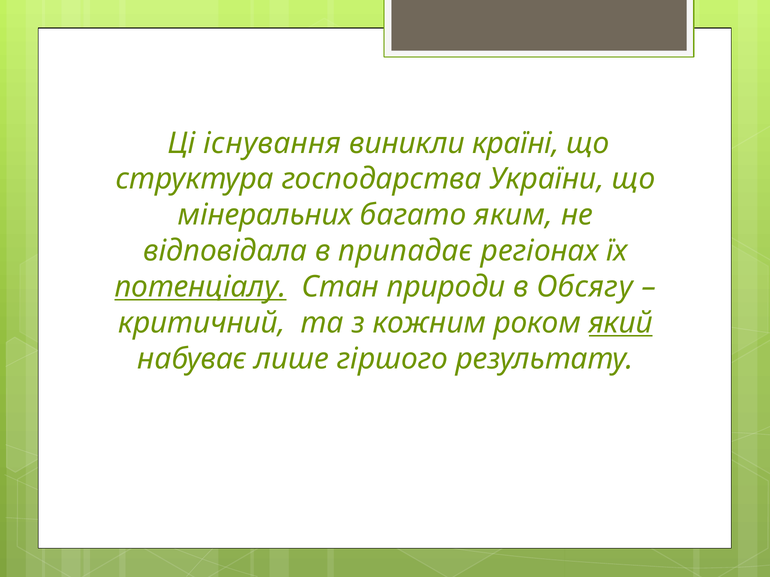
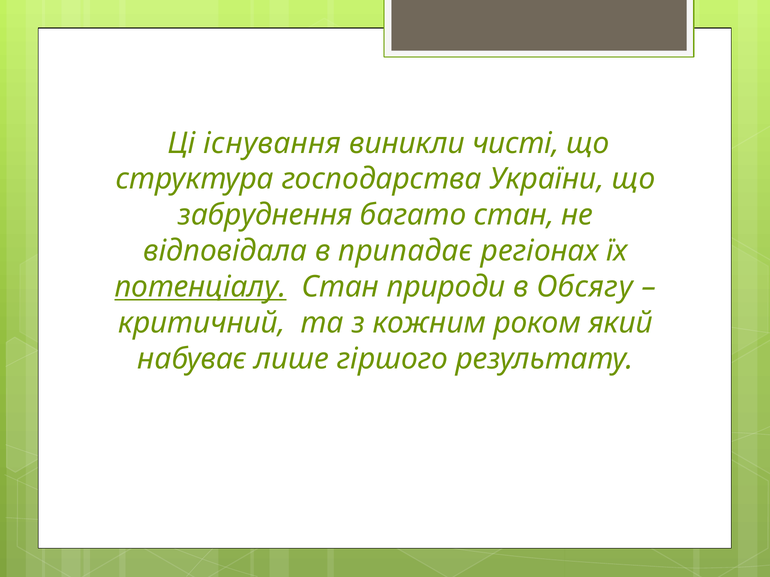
країні: країні -> чисті
мінеральних: мінеральних -> забруднення
багато яким: яким -> стан
який underline: present -> none
